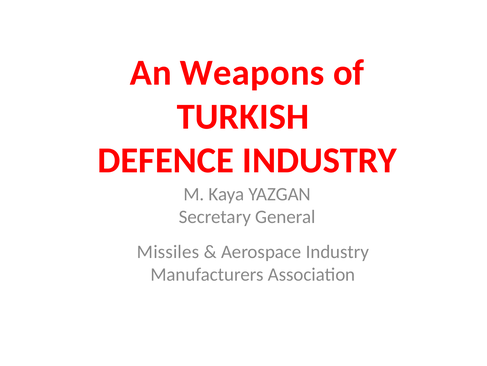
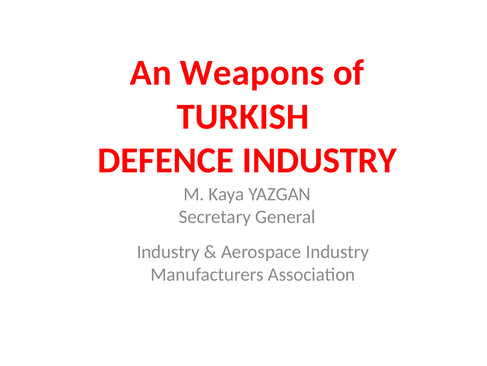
Missiles at (168, 251): Missiles -> Industry
